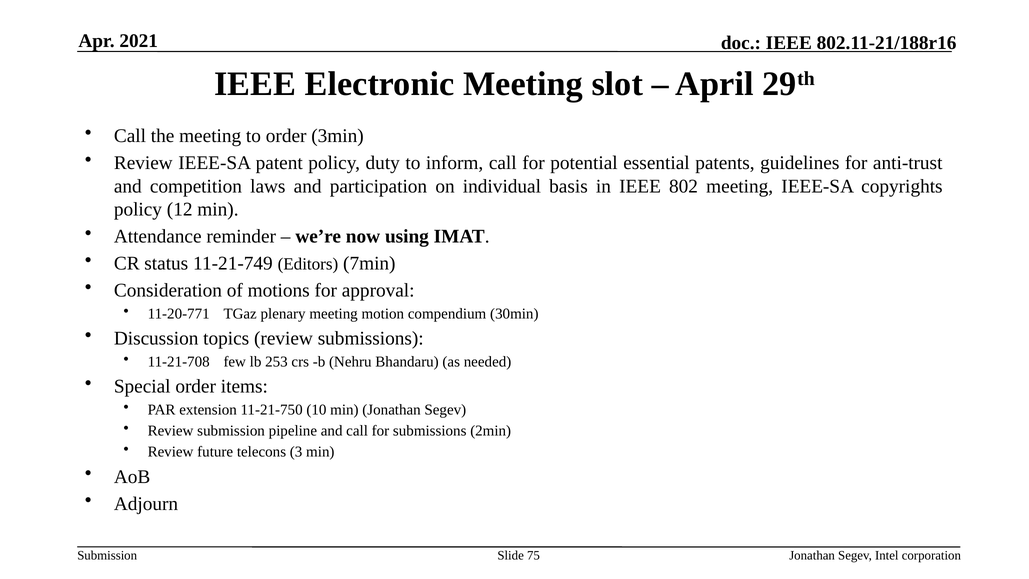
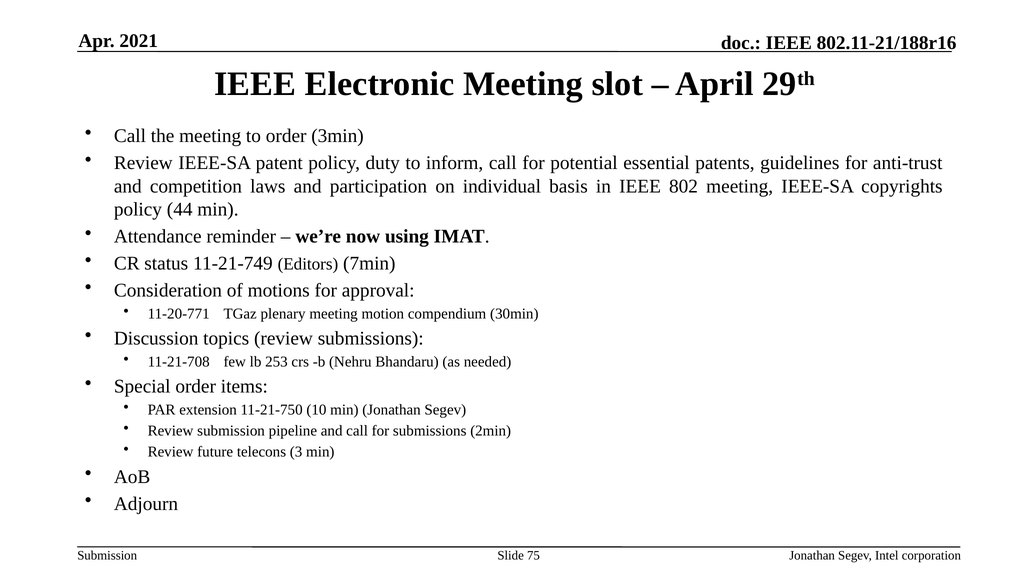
12: 12 -> 44
